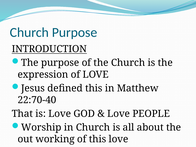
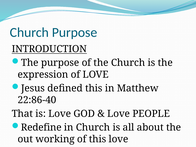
22:70-40: 22:70-40 -> 22:86-40
Worship: Worship -> Redefine
